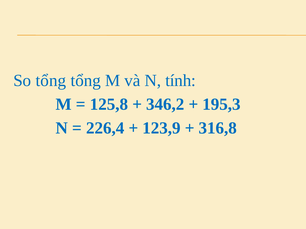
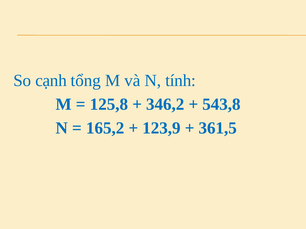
So tổng: tổng -> cạnh
195,3: 195,3 -> 543,8
226,4: 226,4 -> 165,2
316,8: 316,8 -> 361,5
